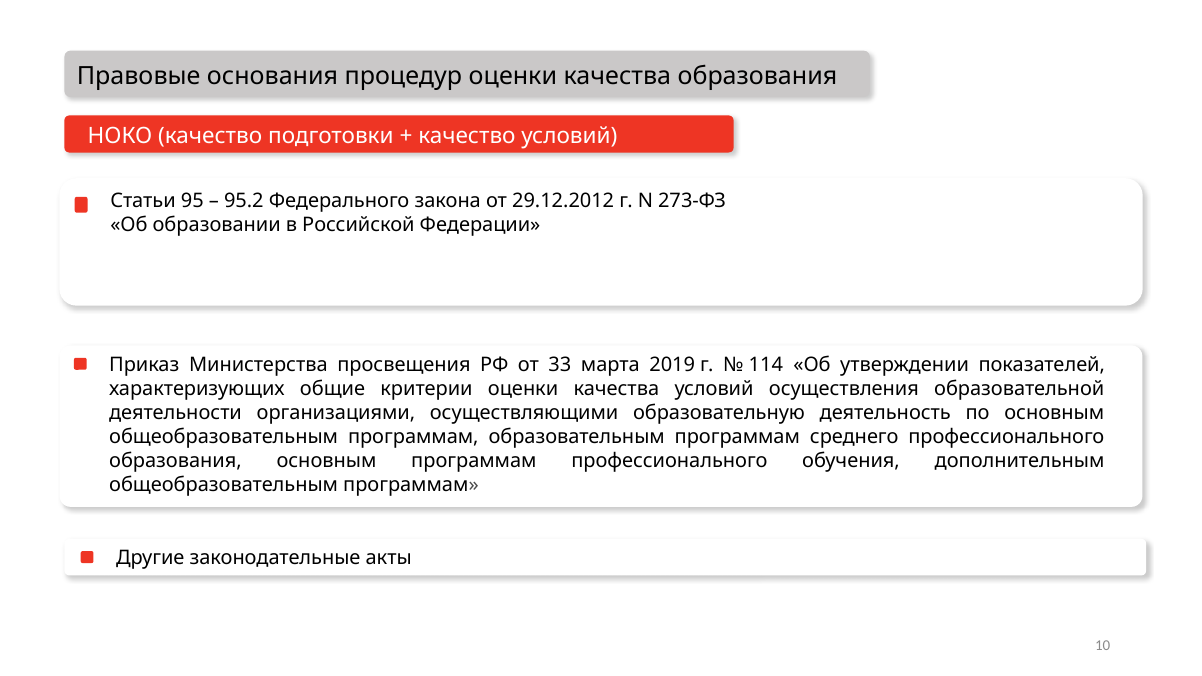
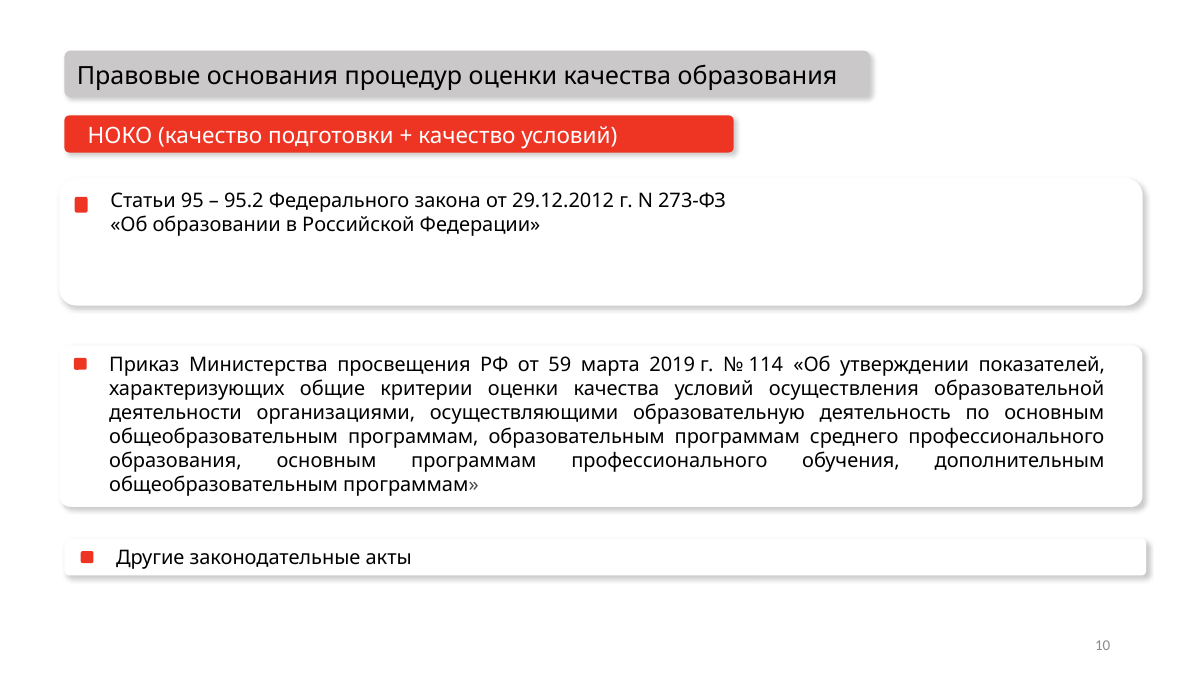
33: 33 -> 59
